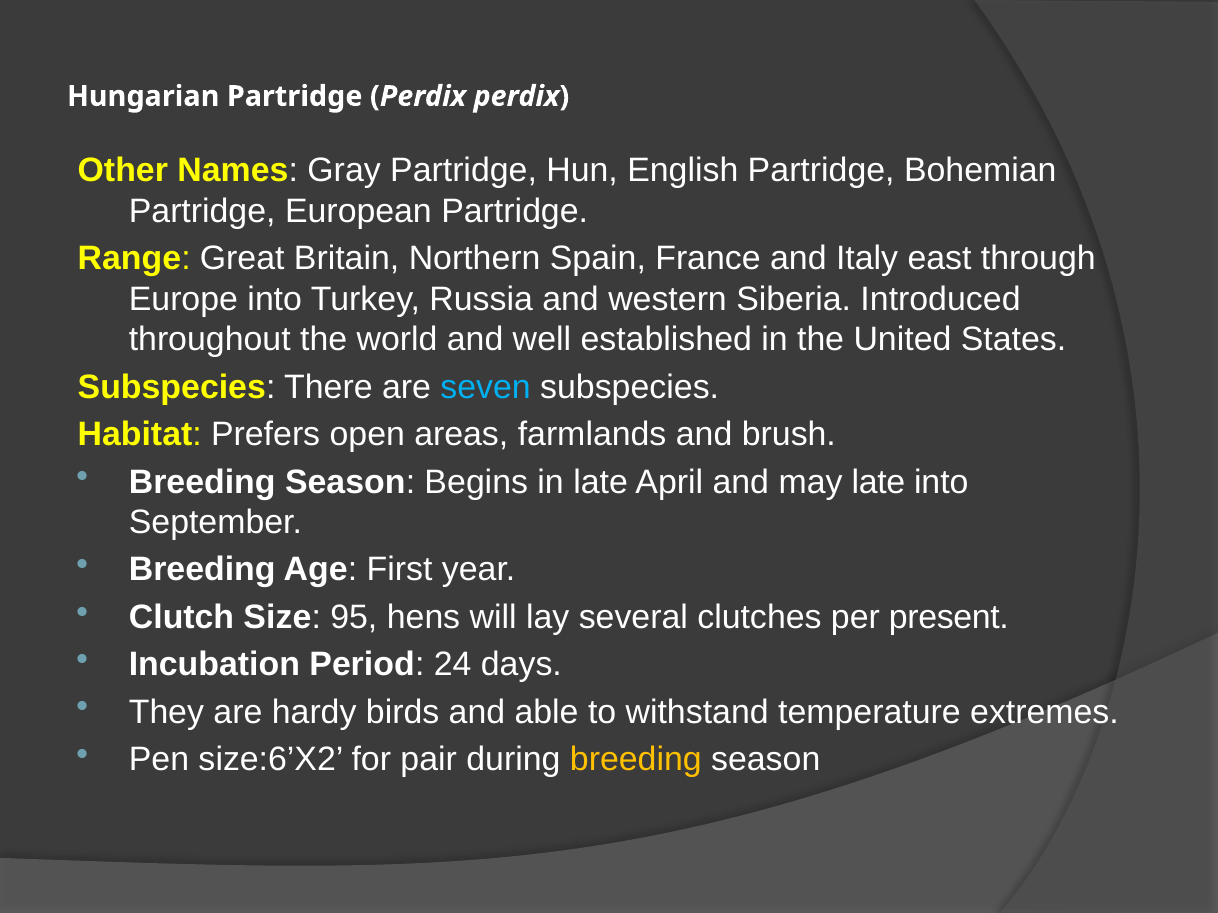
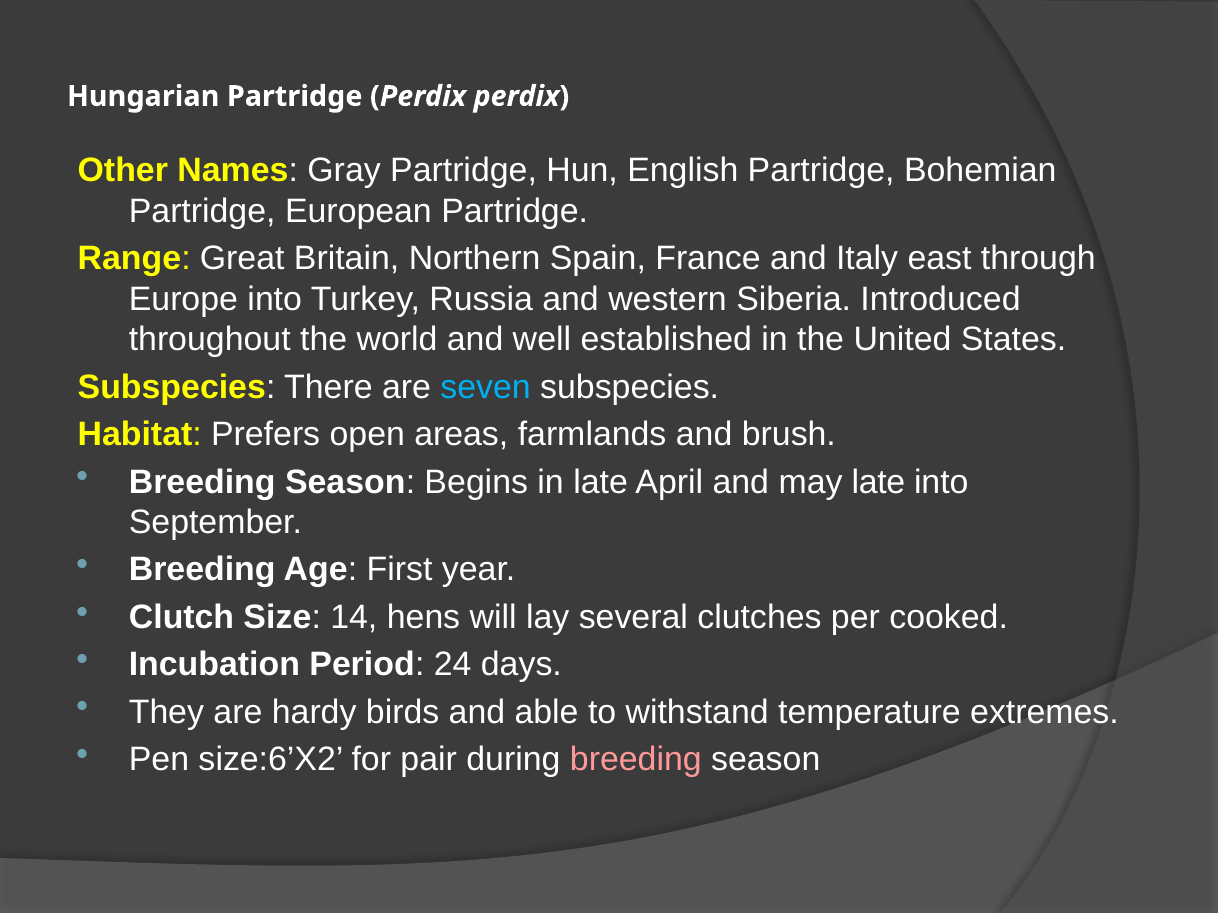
95: 95 -> 14
present: present -> cooked
breeding at (636, 760) colour: yellow -> pink
